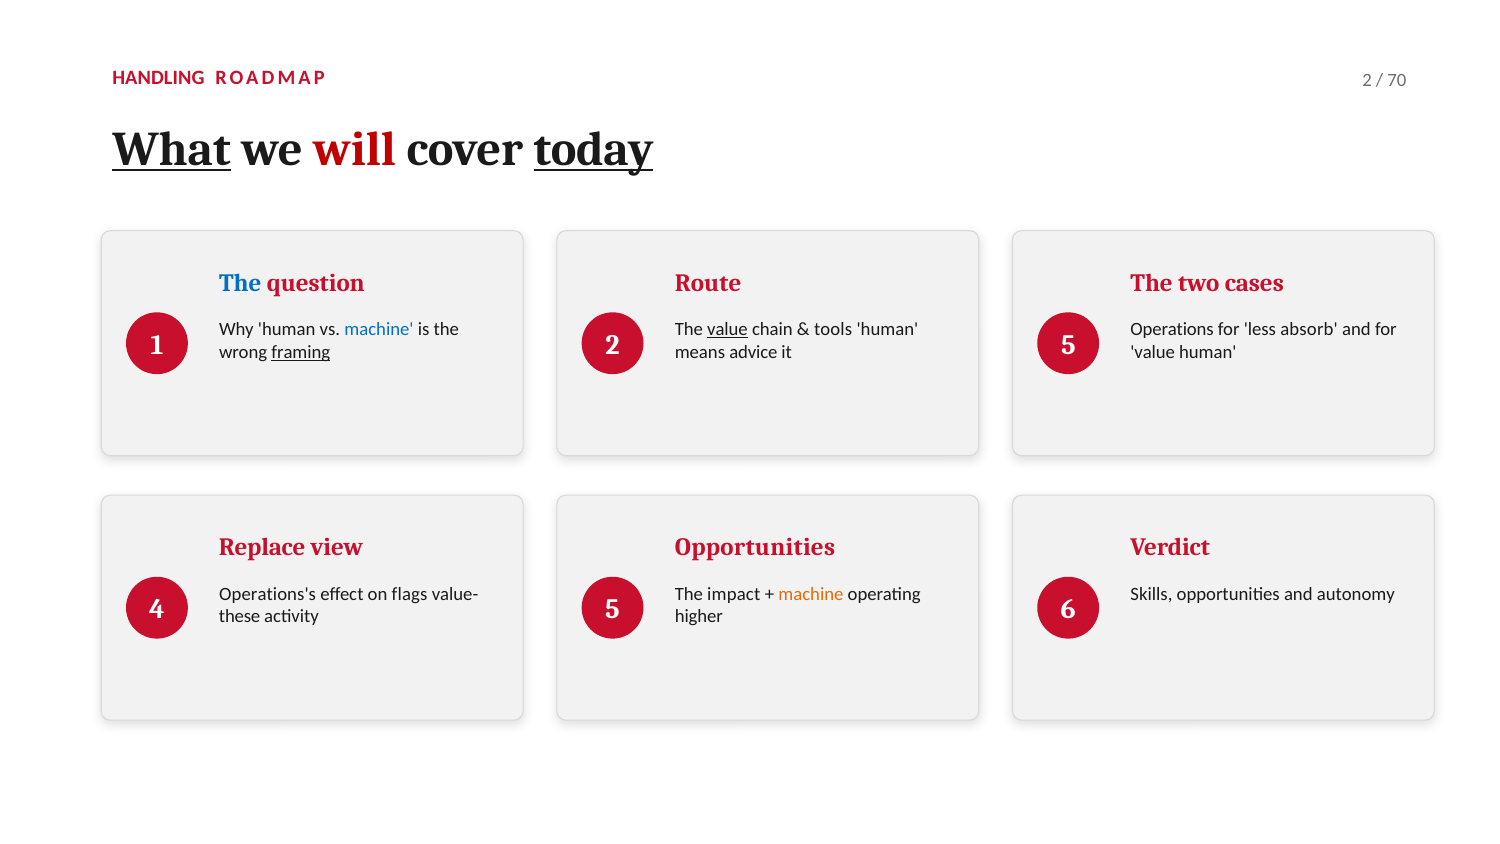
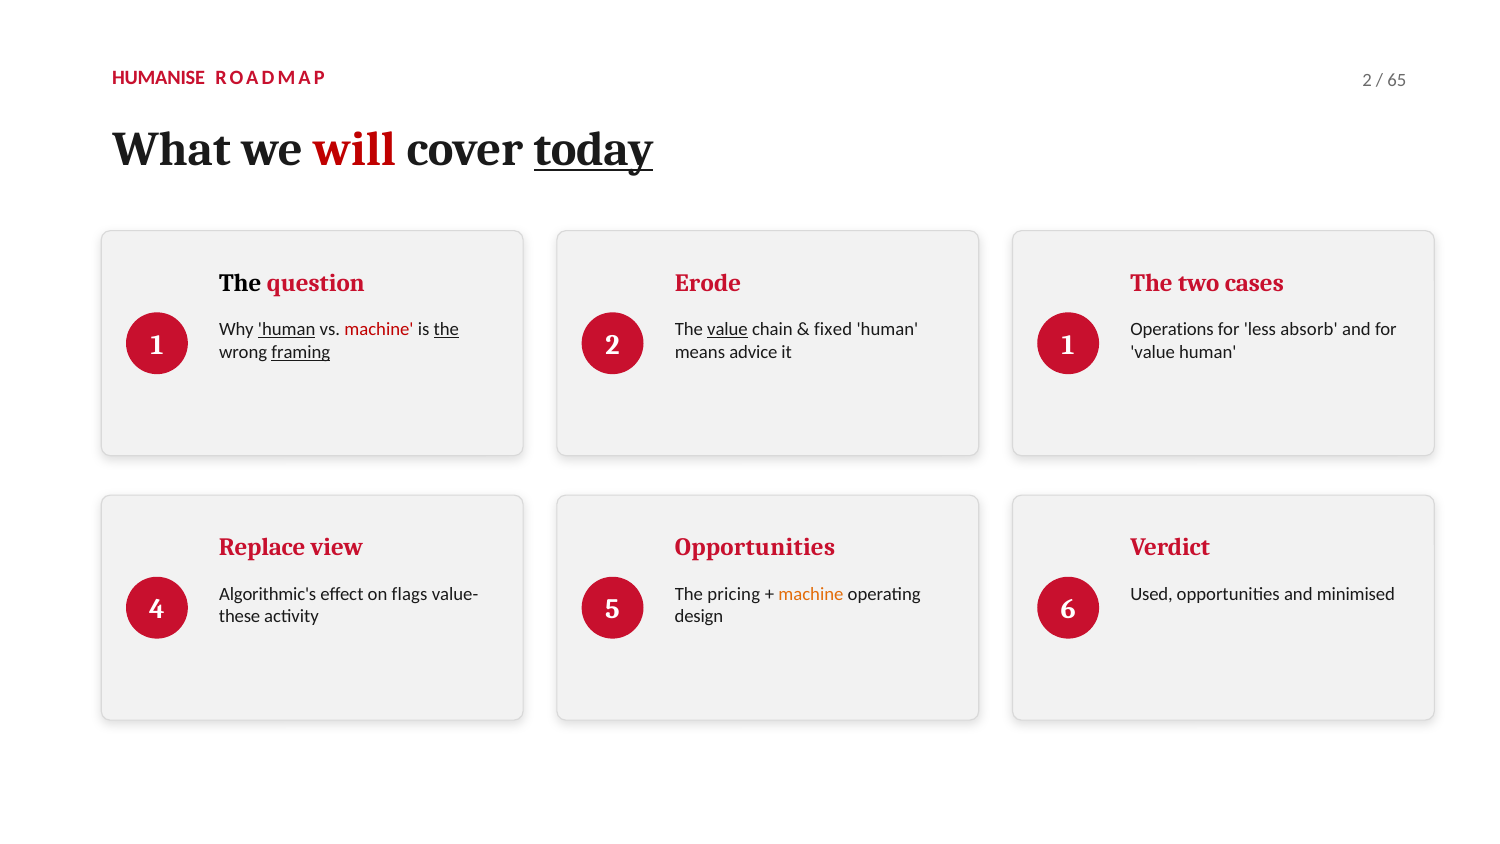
HANDLING: HANDLING -> HUMANISE
70: 70 -> 65
What underline: present -> none
The at (240, 283) colour: blue -> black
Route: Route -> Erode
human at (287, 330) underline: none -> present
machine at (379, 330) colour: blue -> red
the at (446, 330) underline: none -> present
tools: tools -> fixed
it 5: 5 -> 1
Operations's: Operations's -> Algorithmic's
impact: impact -> pricing
Skills: Skills -> Used
autonomy: autonomy -> minimised
higher: higher -> design
